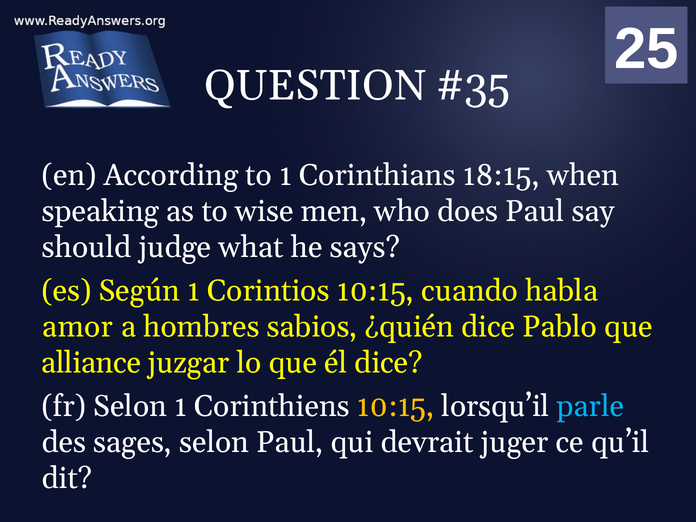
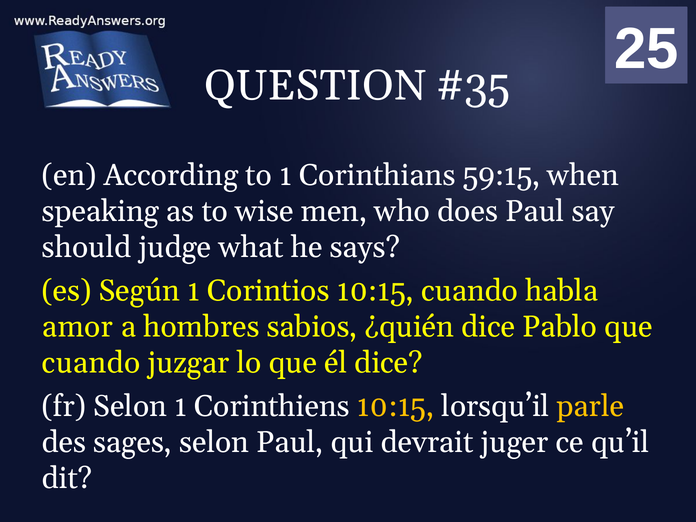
18:15: 18:15 -> 59:15
alliance at (91, 363): alliance -> cuando
parle colour: light blue -> yellow
